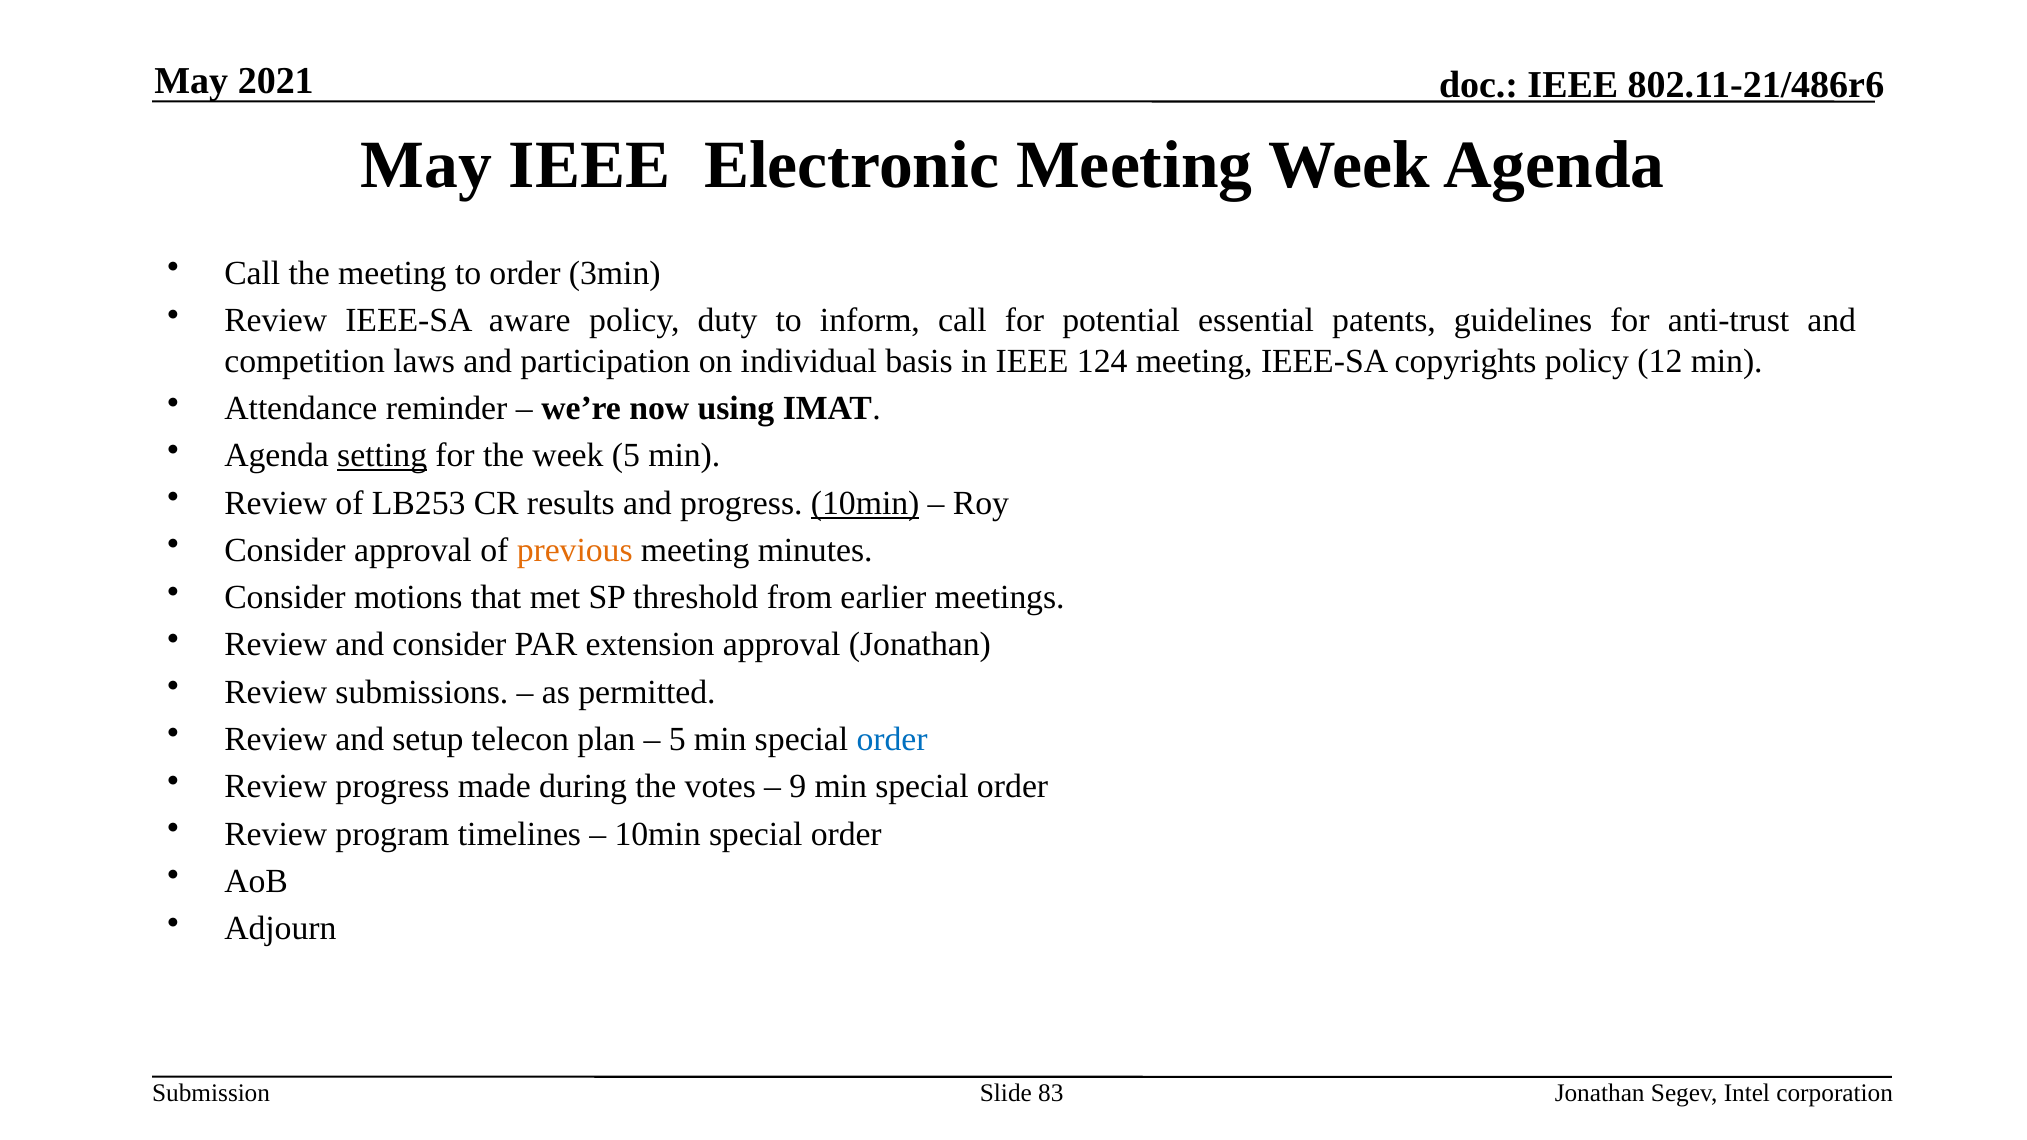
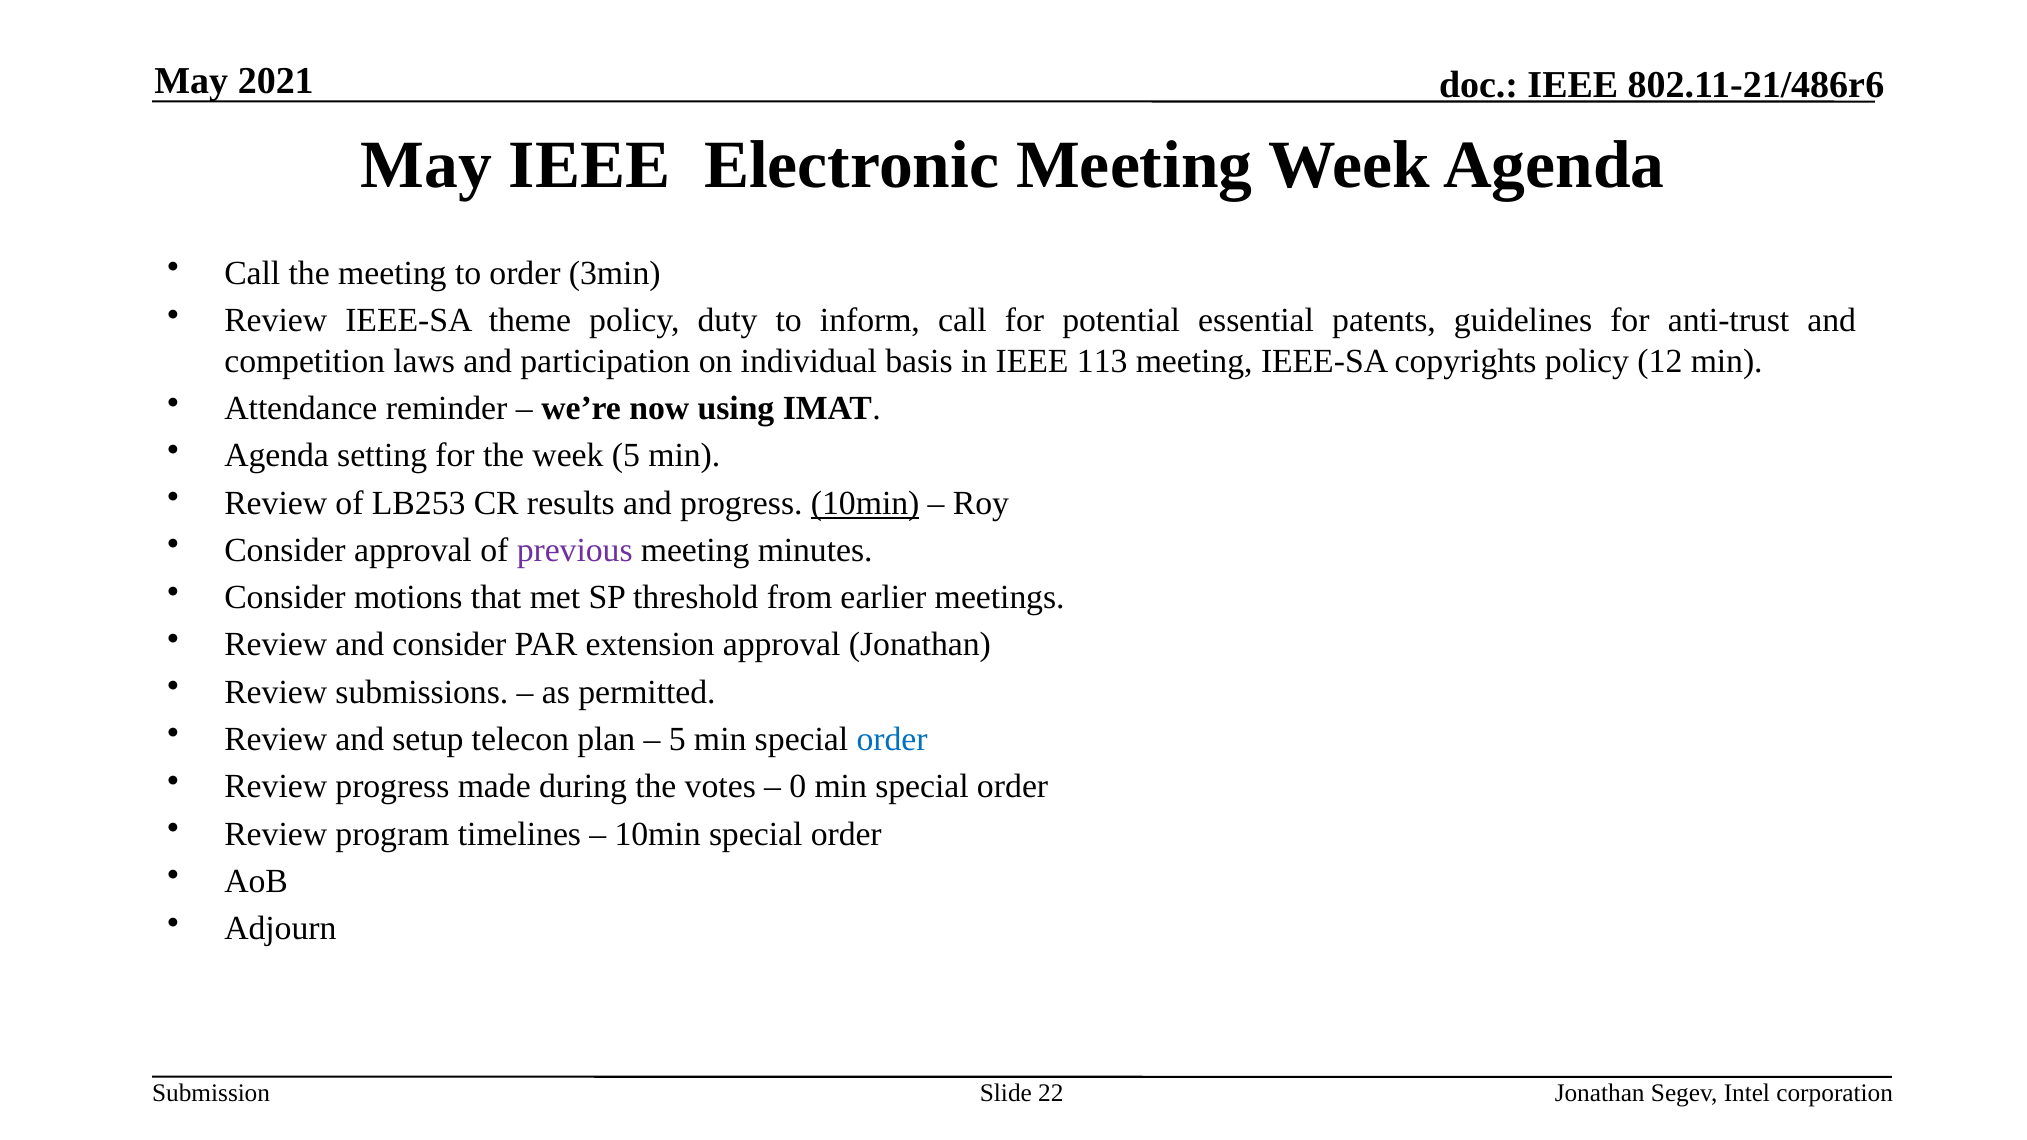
aware: aware -> theme
124: 124 -> 113
setting underline: present -> none
previous colour: orange -> purple
9: 9 -> 0
83: 83 -> 22
